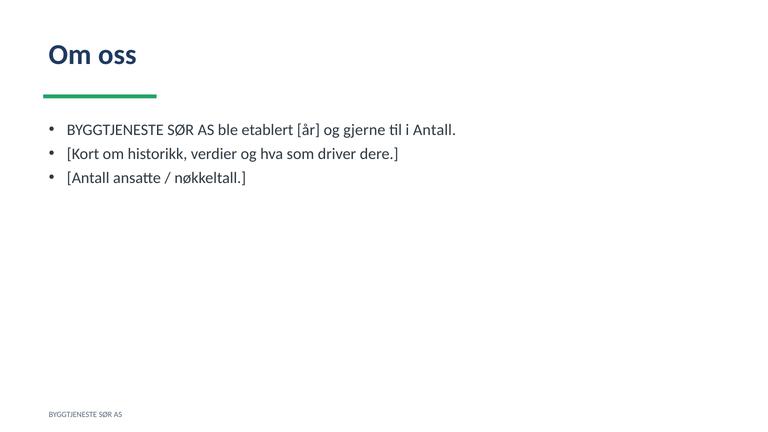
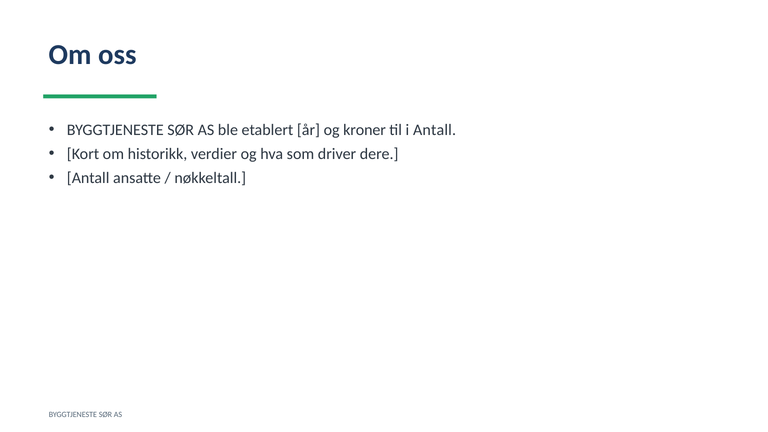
gjerne: gjerne -> kroner
